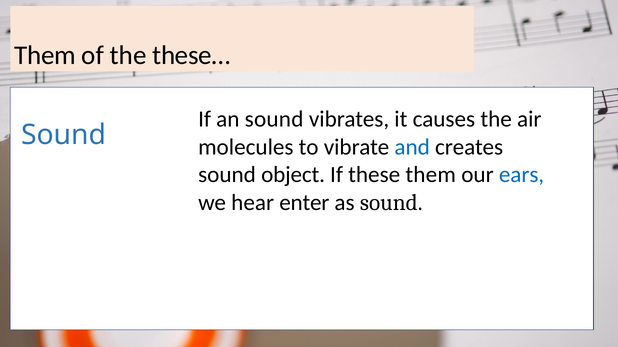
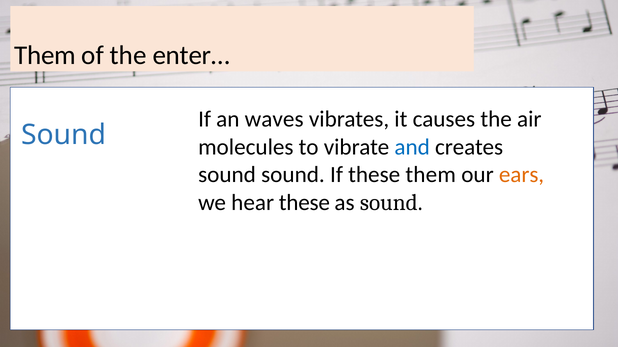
these…: these… -> enter…
an sound: sound -> waves
sound object: object -> sound
ears colour: blue -> orange
hear enter: enter -> these
